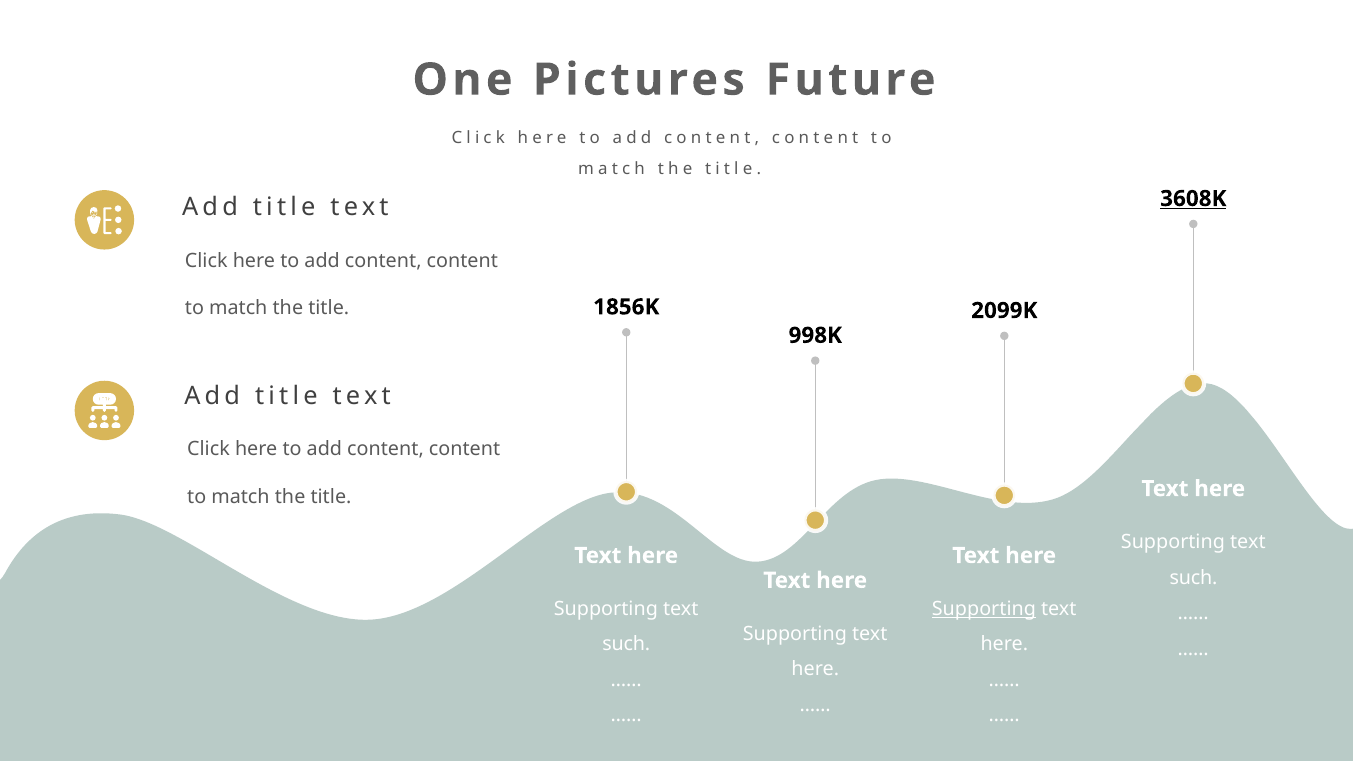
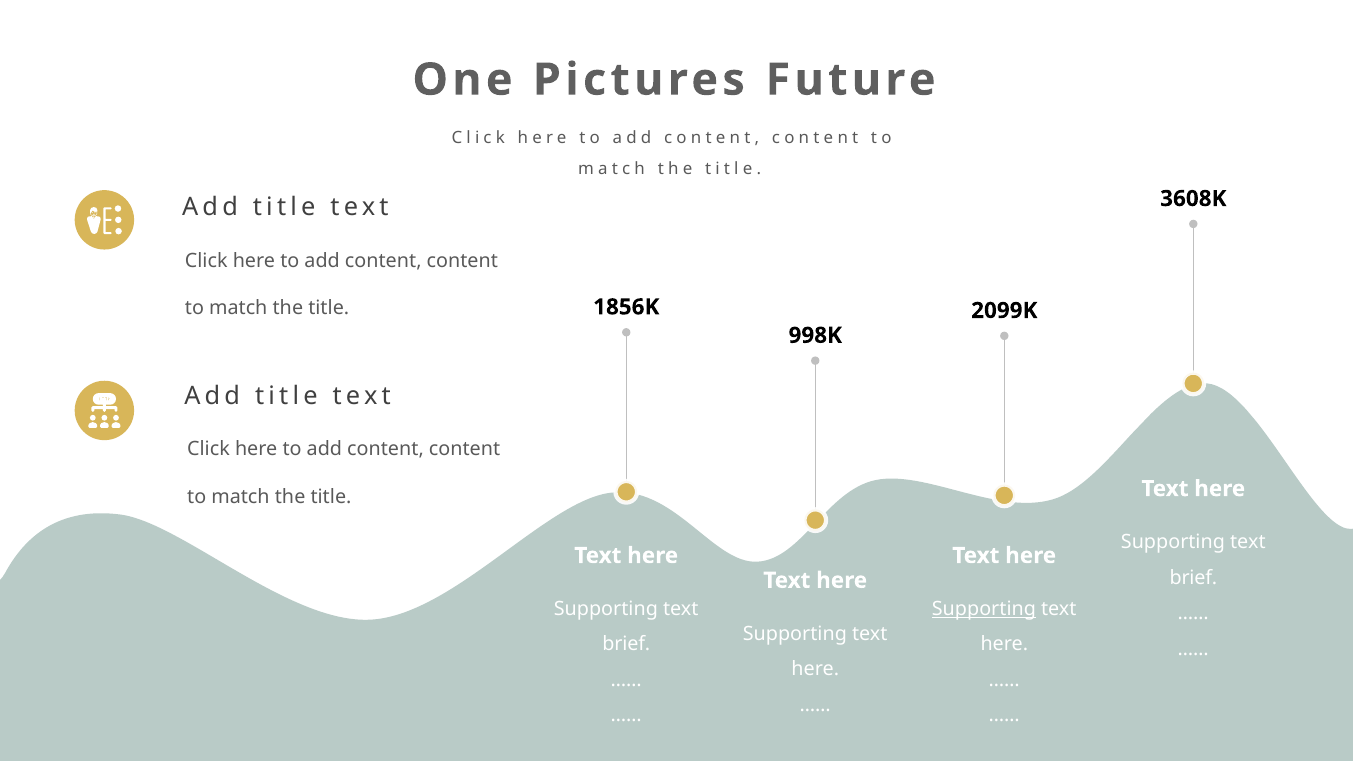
3608K underline: present -> none
such at (1193, 578): such -> brief
such at (626, 644): such -> brief
